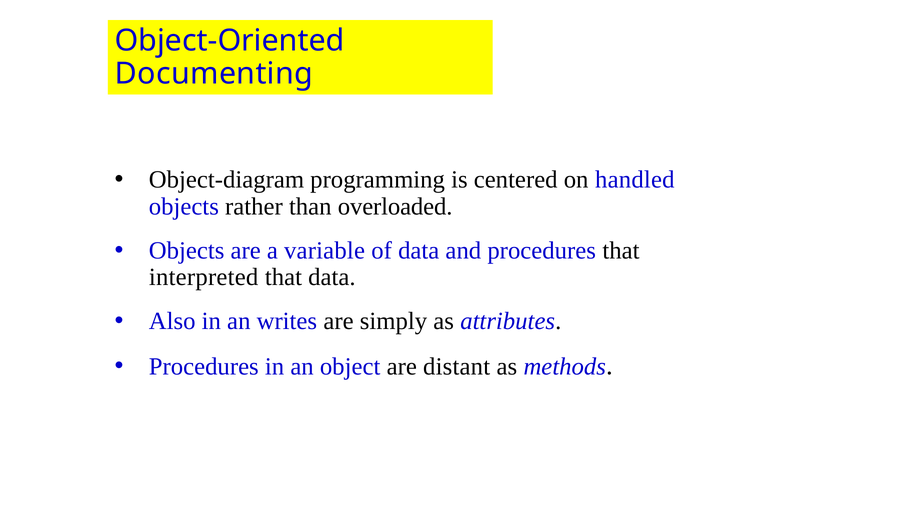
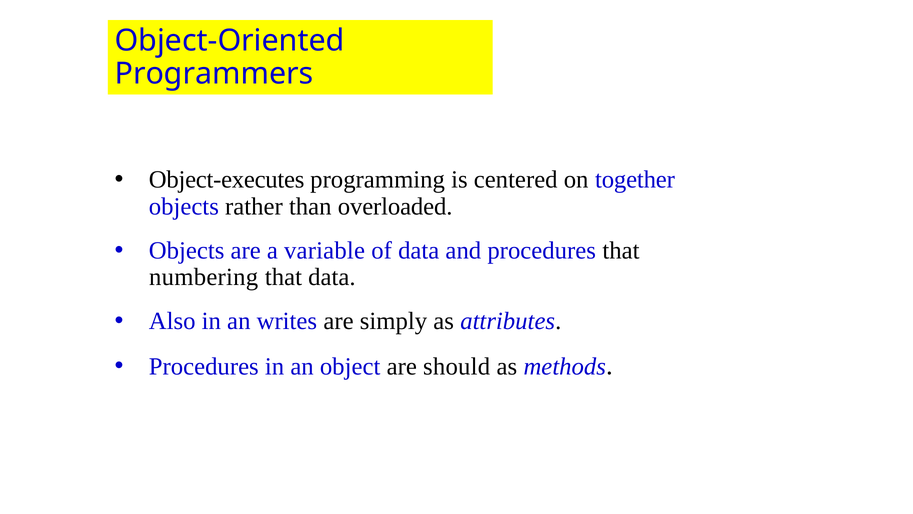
Documenting: Documenting -> Programmers
Object-diagram: Object-diagram -> Object-executes
handled: handled -> together
interpreted: interpreted -> numbering
distant: distant -> should
